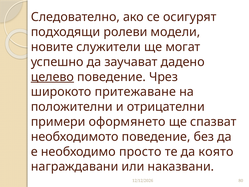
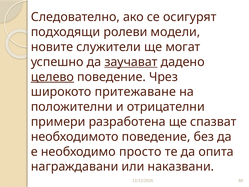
заучават underline: none -> present
оформянето: оформянето -> разработена
която: която -> опита
